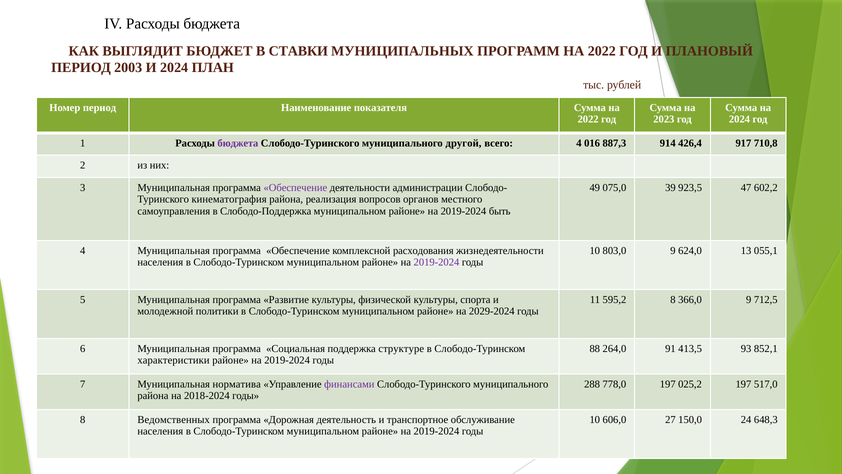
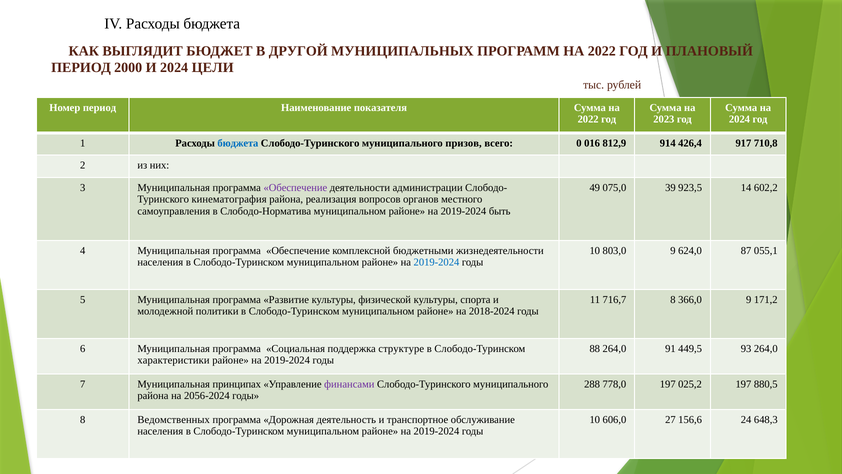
СТАВКИ: СТАВКИ -> ДРУГОЙ
2003: 2003 -> 2000
ПЛАН: ПЛАН -> ЦЕЛИ
бюджета at (238, 143) colour: purple -> blue
другой: другой -> призов
всего 4: 4 -> 0
887,3: 887,3 -> 812,9
47: 47 -> 14
Слободо-Поддержка: Слободо-Поддержка -> Слободо-Норматива
расходования: расходования -> бюджетными
13: 13 -> 87
2019-2024 at (436, 262) colour: purple -> blue
595,2: 595,2 -> 716,7
712,5: 712,5 -> 171,2
2029-2024: 2029-2024 -> 2018-2024
413,5: 413,5 -> 449,5
93 852,1: 852,1 -> 264,0
норматива: норматива -> принципах
517,0: 517,0 -> 880,5
2018-2024: 2018-2024 -> 2056-2024
150,0: 150,0 -> 156,6
